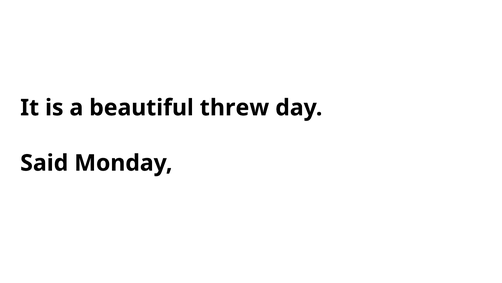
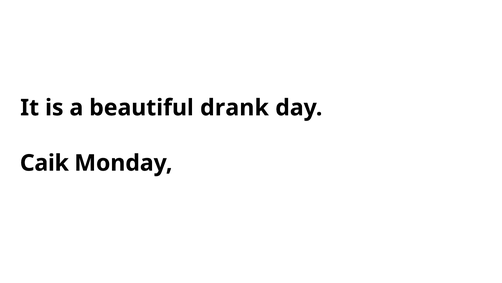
threw: threw -> drank
Said: Said -> Caik
